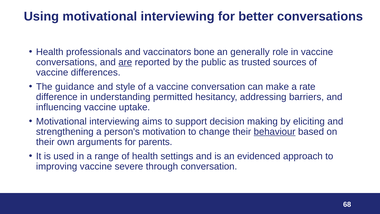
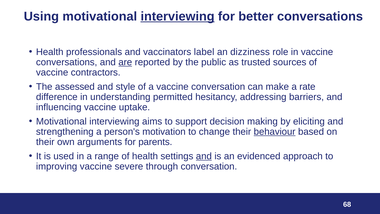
interviewing at (178, 17) underline: none -> present
bone: bone -> label
generally: generally -> dizziness
differences: differences -> contractors
guidance: guidance -> assessed
and at (204, 156) underline: none -> present
